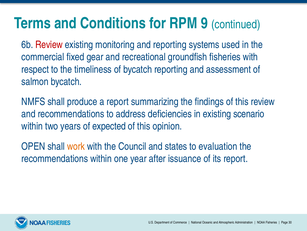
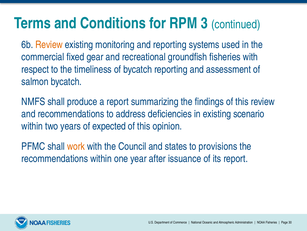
9: 9 -> 3
Review at (49, 45) colour: red -> orange
OPEN: OPEN -> PFMC
evaluation: evaluation -> provisions
